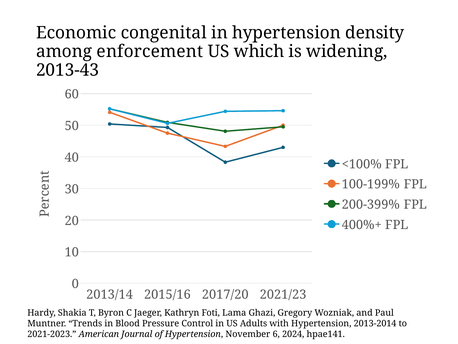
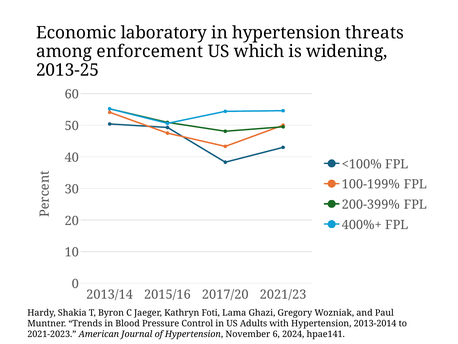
congenital: congenital -> laboratory
density: density -> threats
2013-43: 2013-43 -> 2013-25
